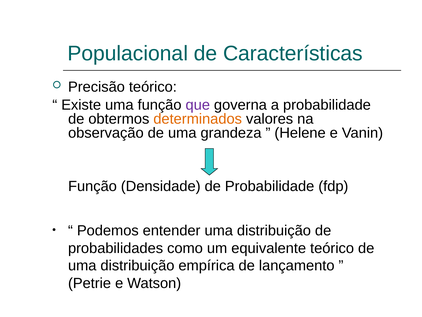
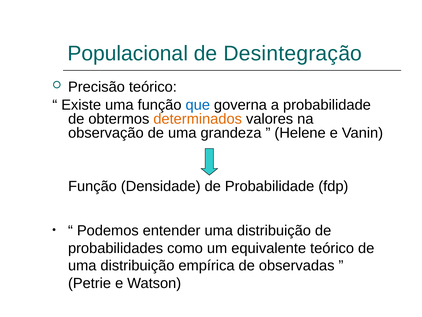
Características: Características -> Desintegração
que colour: purple -> blue
lançamento: lançamento -> observadas
